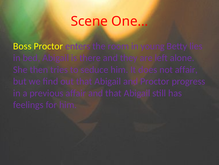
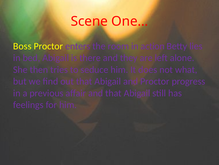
young: young -> action
not affair: affair -> what
